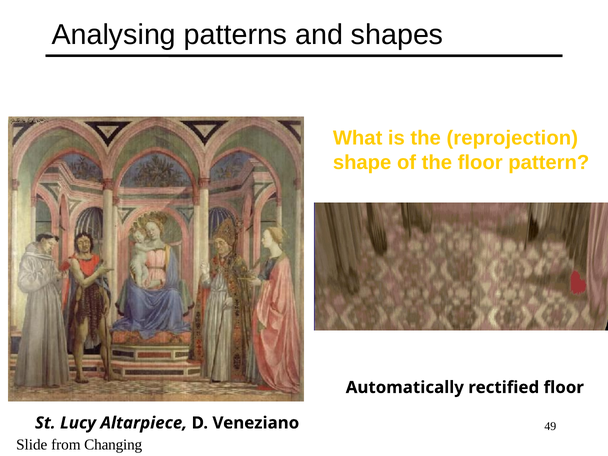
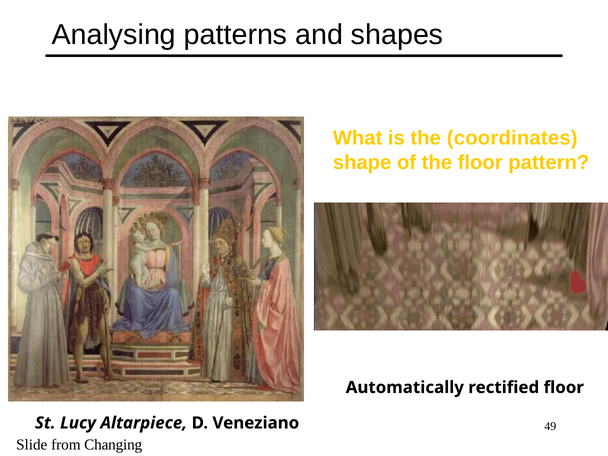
reprojection: reprojection -> coordinates
